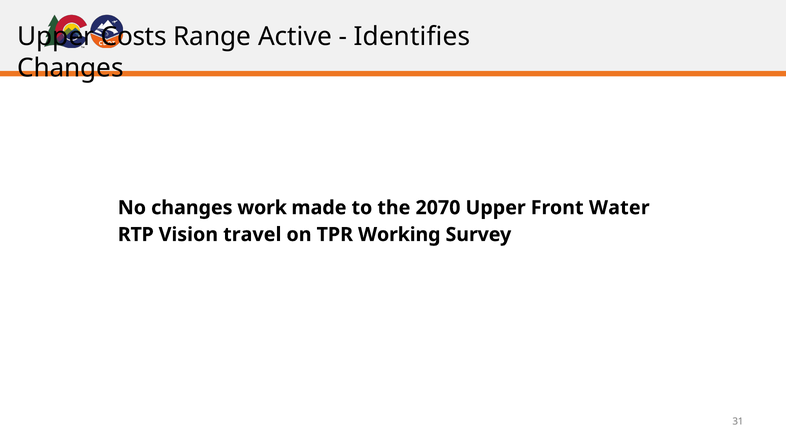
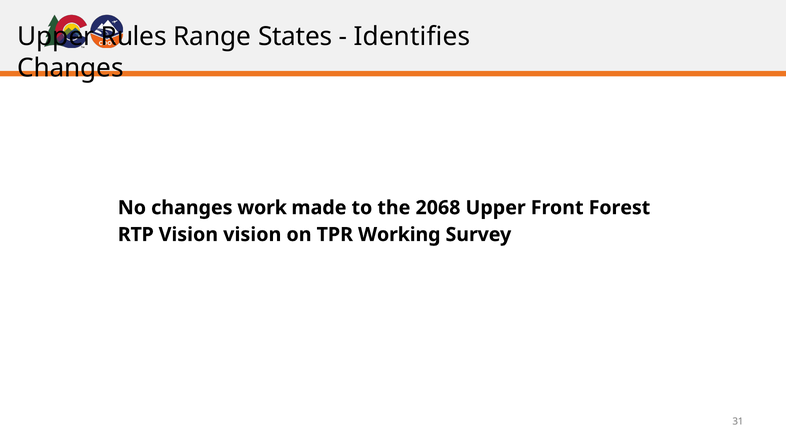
Costs: Costs -> Rules
Active: Active -> States
2070: 2070 -> 2068
Water: Water -> Forest
Vision travel: travel -> vision
